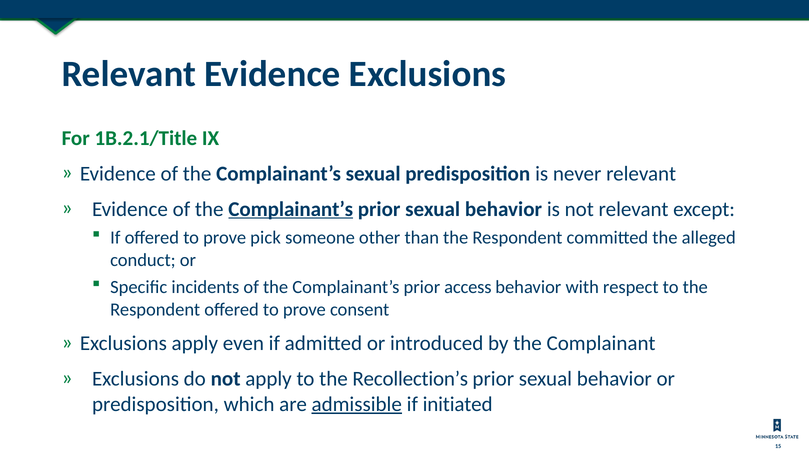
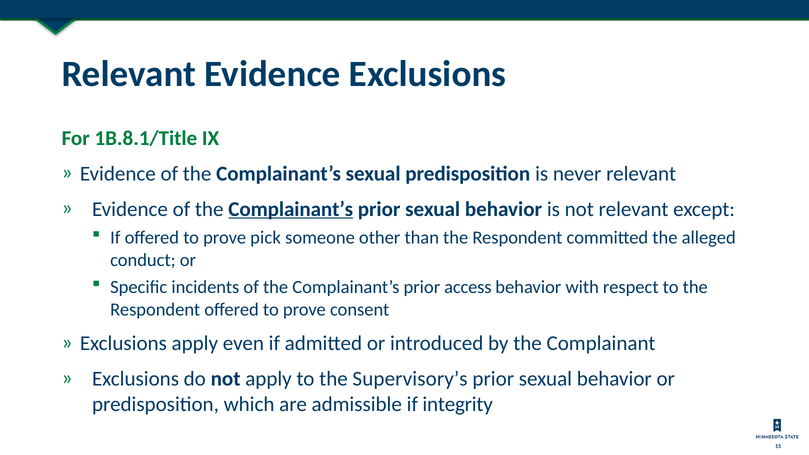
1B.2.1/Title: 1B.2.1/Title -> 1B.8.1/Title
Recollection’s: Recollection’s -> Supervisory’s
admissible underline: present -> none
initiated: initiated -> integrity
